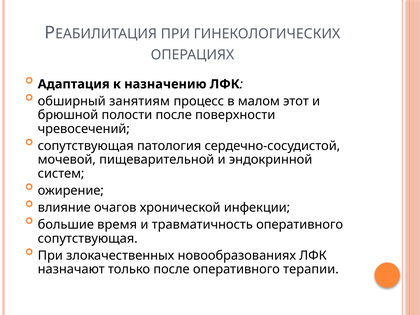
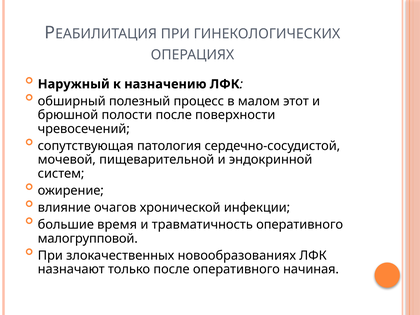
Адаптация: Адаптация -> Наружный
занятиям: занятиям -> полезный
сопутствующая at (88, 238): сопутствующая -> малогрупповой
терапии: терапии -> начиная
